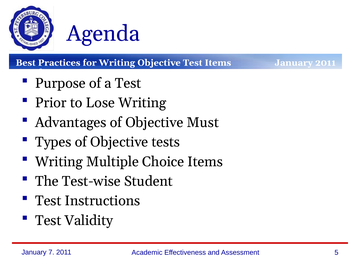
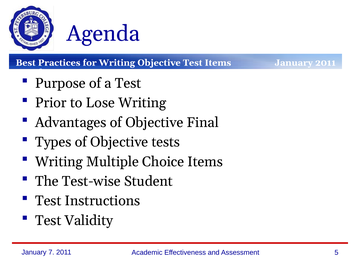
Must: Must -> Final
